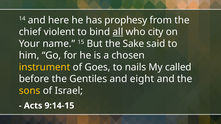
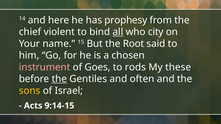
Sake: Sake -> Root
instrument colour: yellow -> pink
nails: nails -> rods
called: called -> these
the at (59, 79) underline: none -> present
eight: eight -> often
